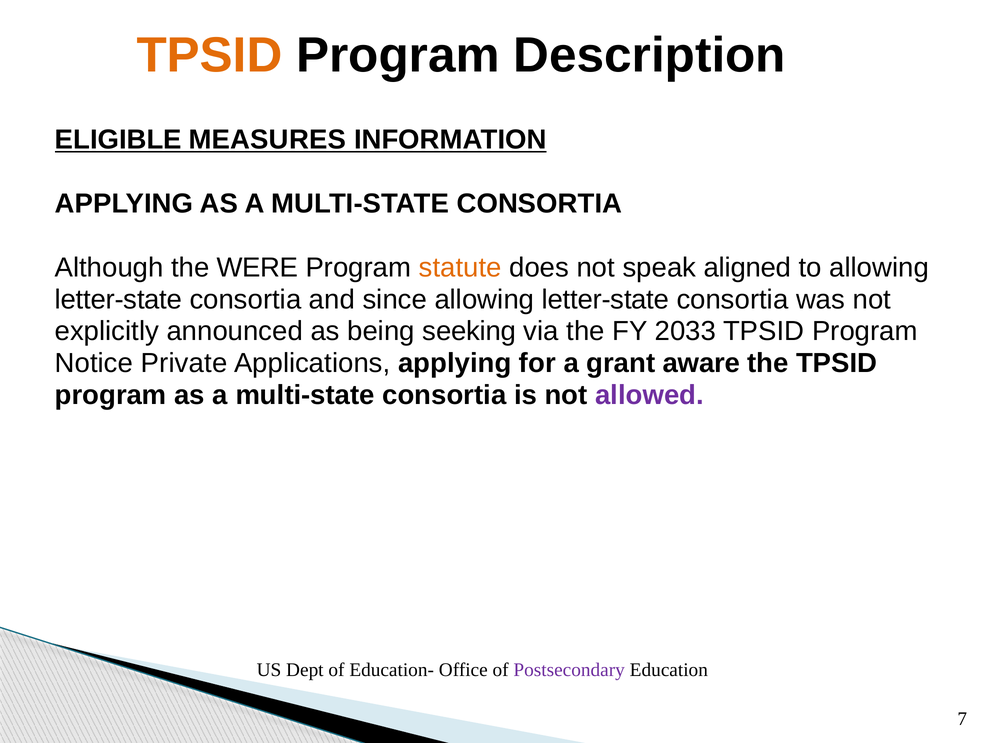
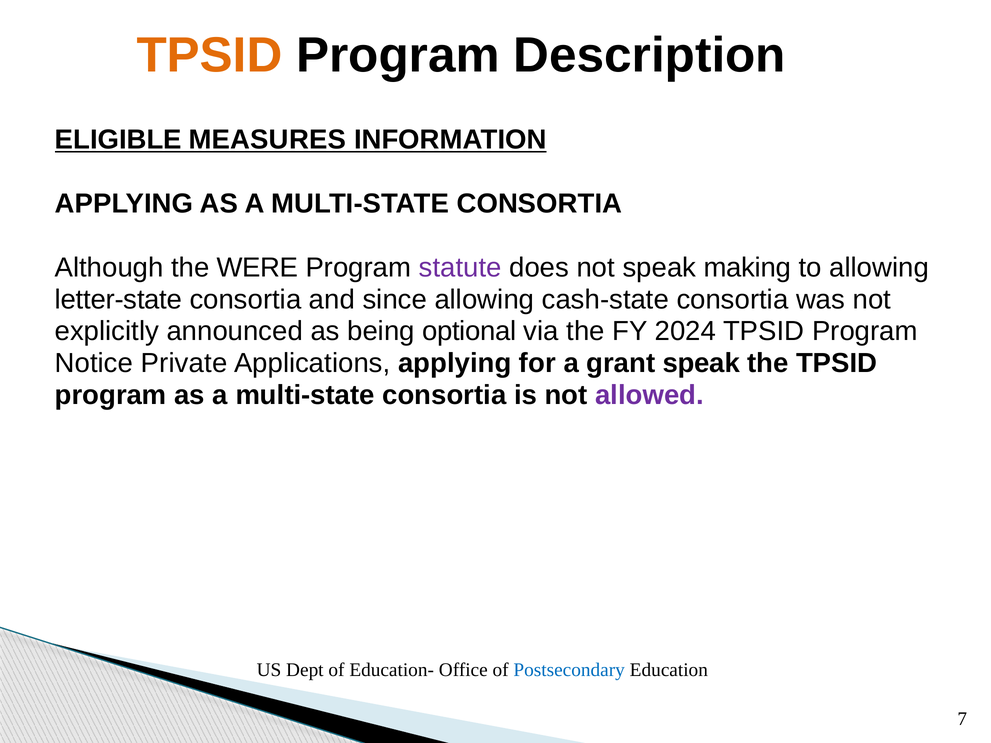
statute colour: orange -> purple
aligned: aligned -> making
since allowing letter-state: letter-state -> cash-state
seeking: seeking -> optional
2033: 2033 -> 2024
grant aware: aware -> speak
Postsecondary colour: purple -> blue
